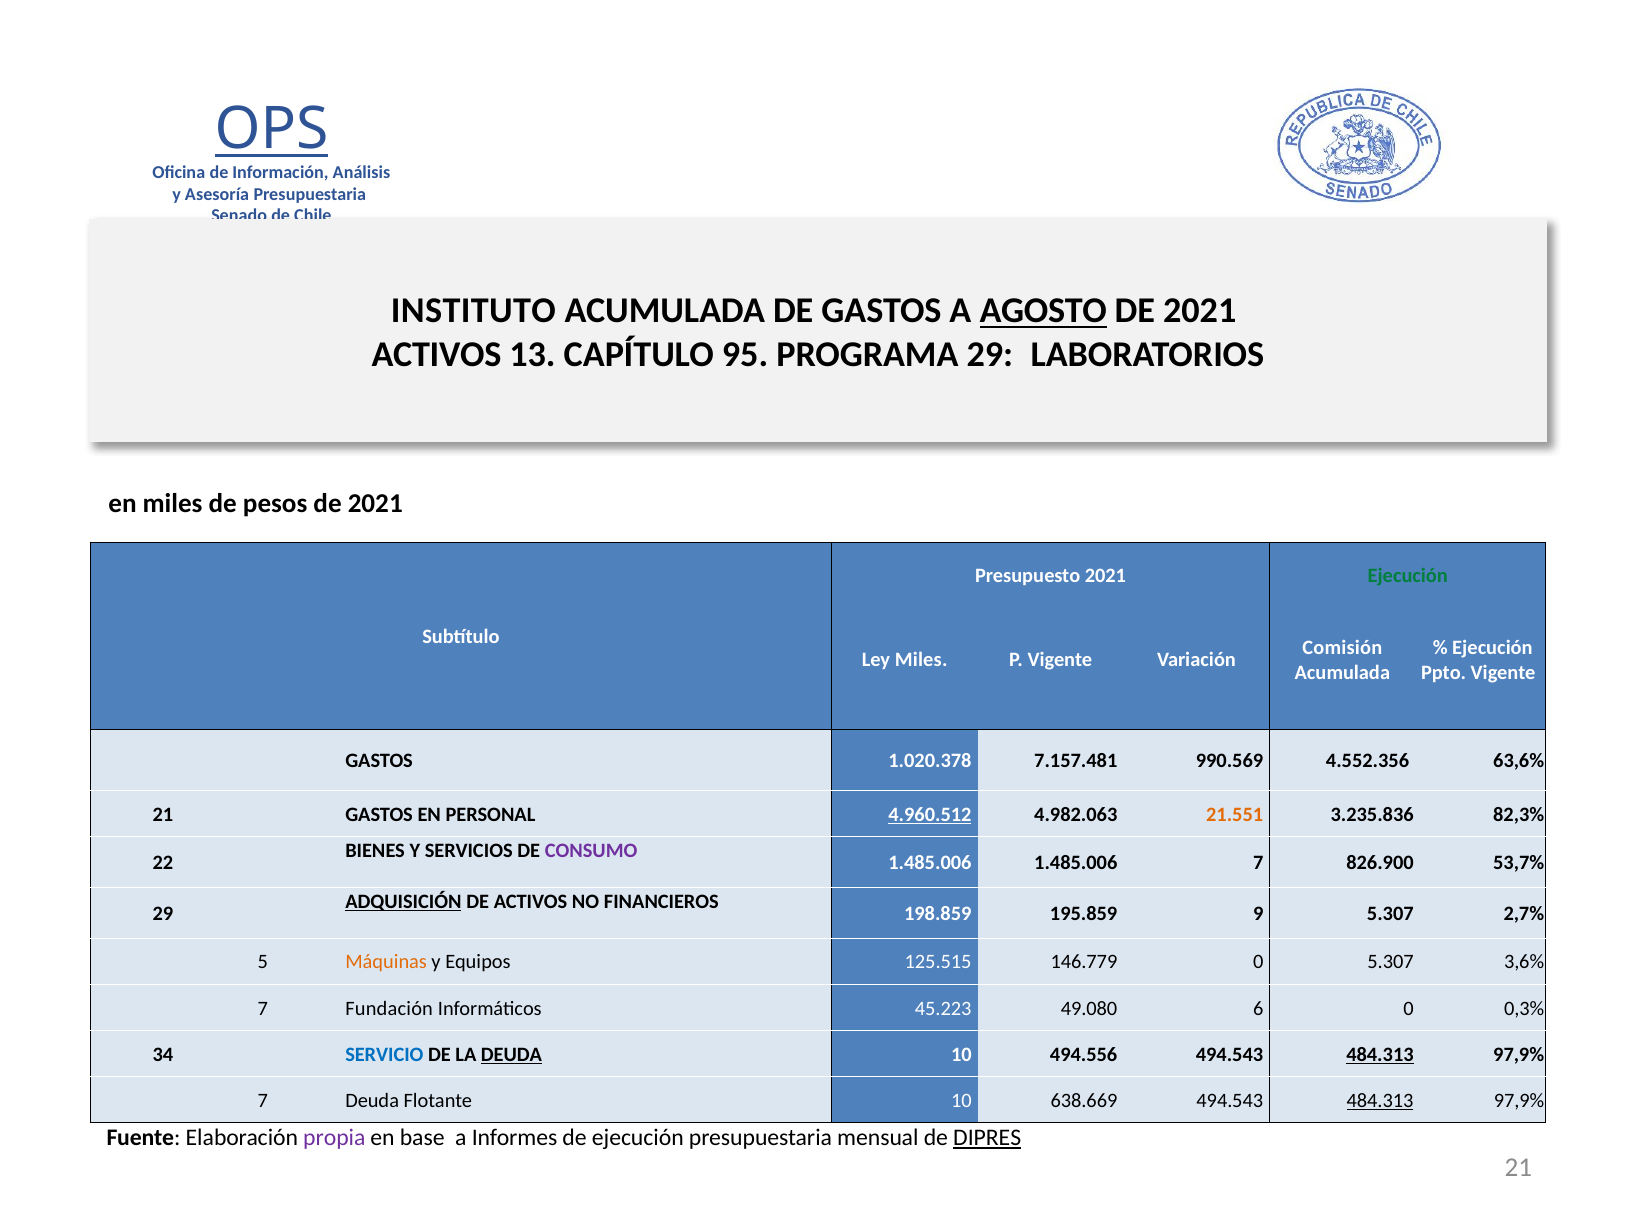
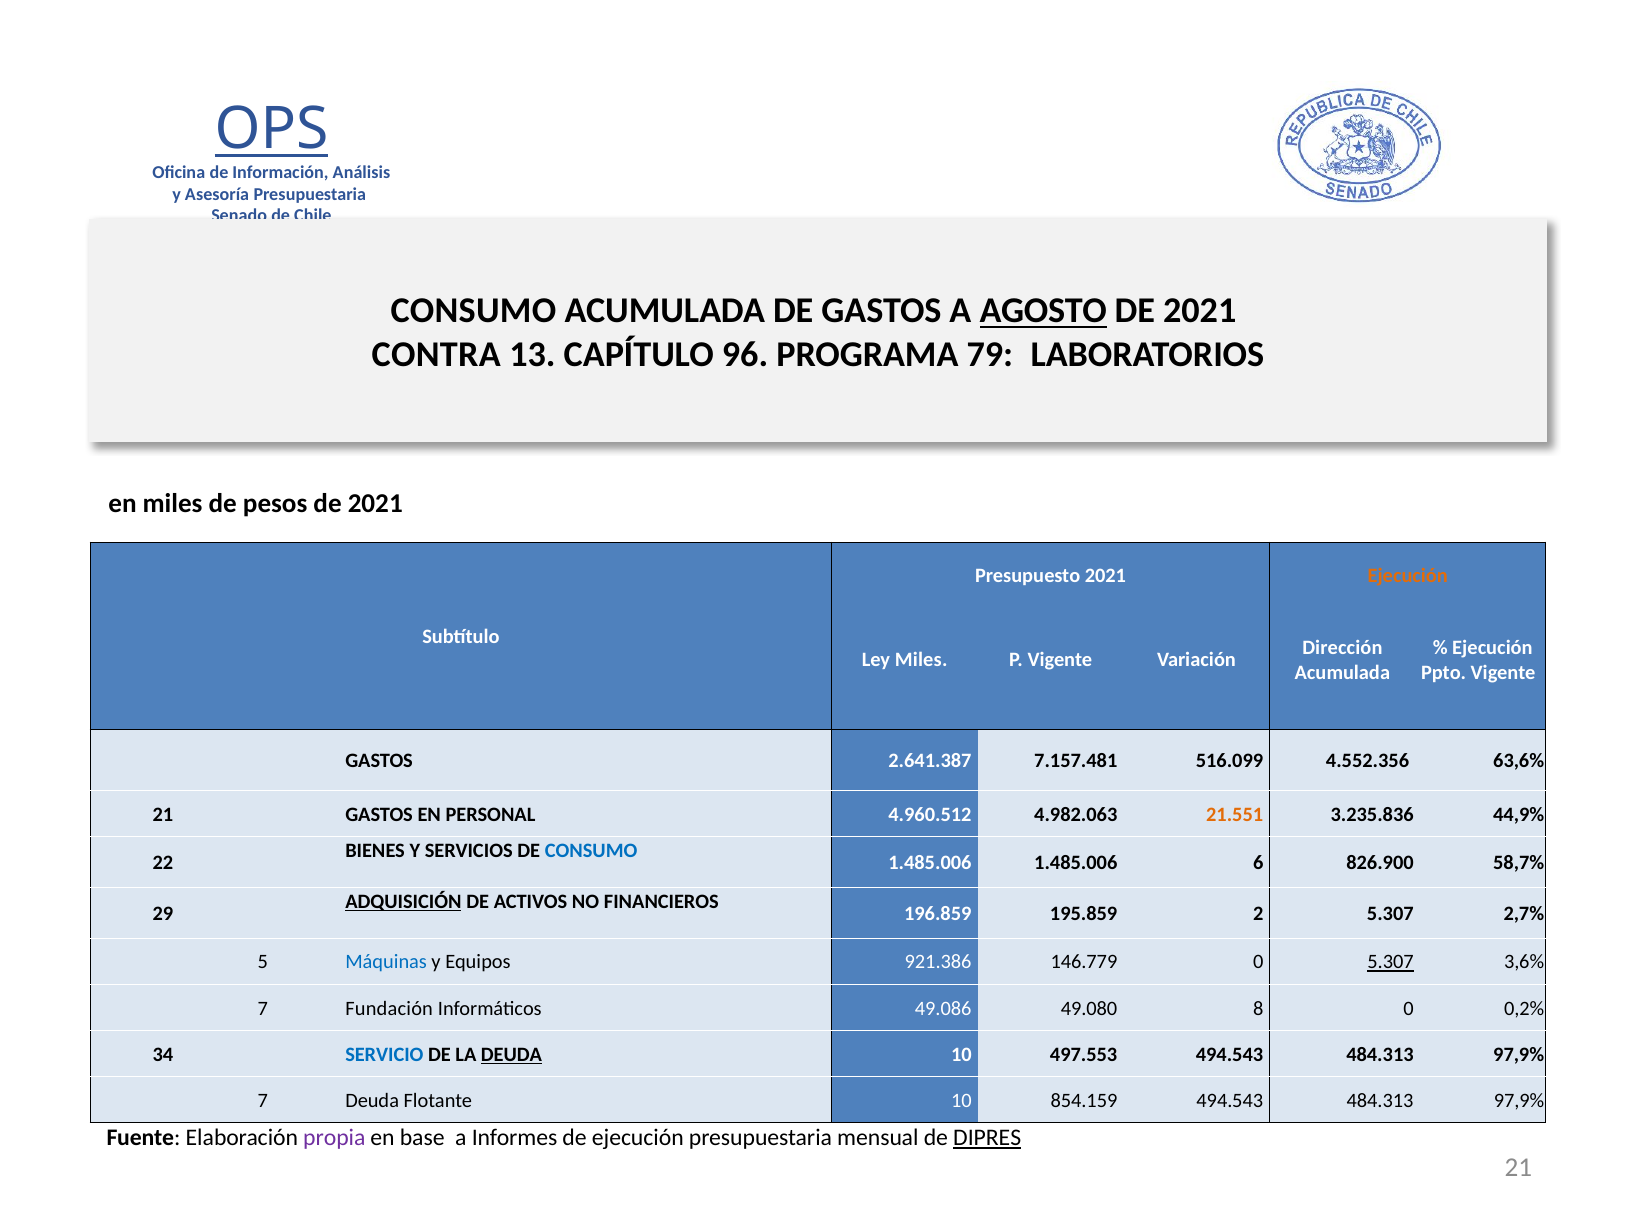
INSTITUTO at (473, 311): INSTITUTO -> CONSUMO
ACTIVOS at (436, 354): ACTIVOS -> CONTRA
95: 95 -> 96
PROGRAMA 29: 29 -> 79
Ejecución at (1408, 576) colour: green -> orange
Comisión: Comisión -> Dirección
1.020.378: 1.020.378 -> 2.641.387
990.569: 990.569 -> 516.099
4.960.512 underline: present -> none
82,3%: 82,3% -> 44,9%
CONSUMO at (591, 850) colour: purple -> blue
1.485.006 7: 7 -> 6
53,7%: 53,7% -> 58,7%
198.859: 198.859 -> 196.859
9: 9 -> 2
Máquinas colour: orange -> blue
125.515: 125.515 -> 921.386
5.307 at (1391, 962) underline: none -> present
45.223: 45.223 -> 49.086
6: 6 -> 8
0,3%: 0,3% -> 0,2%
494.556: 494.556 -> 497.553
484.313 at (1380, 1054) underline: present -> none
638.669: 638.669 -> 854.159
484.313 at (1380, 1100) underline: present -> none
